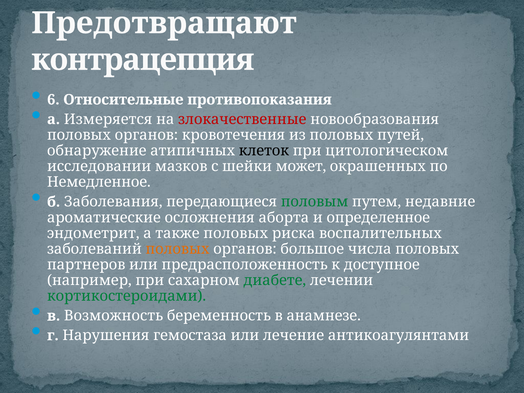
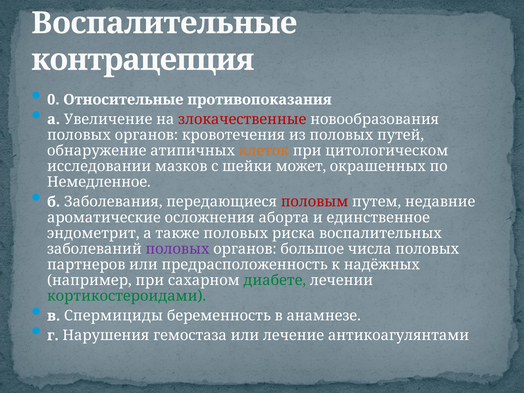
Предотвращают: Предотвращают -> Воспалительные
6: 6 -> 0
Измеряется: Измеряется -> Увеличение
клеток colour: black -> orange
половым colour: green -> red
определенное: определенное -> единственное
половых at (177, 249) colour: orange -> purple
доступное: доступное -> надёжных
Возможность: Возможность -> Спермициды
